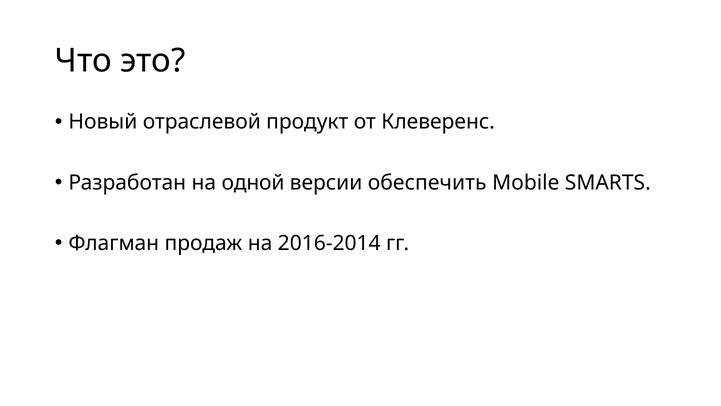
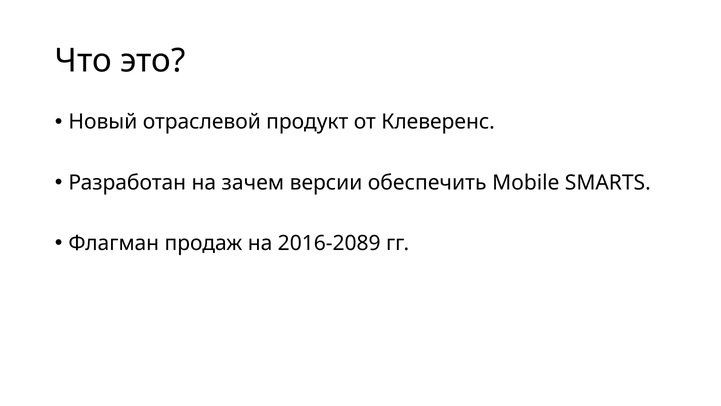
одной: одной -> зачем
2016-2014: 2016-2014 -> 2016-2089
